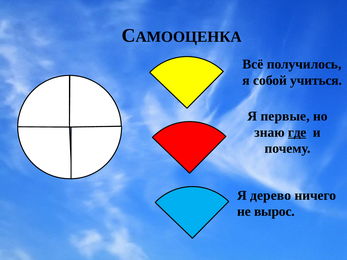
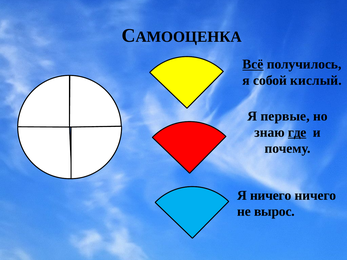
Всё underline: none -> present
учиться: учиться -> кислый
Я дерево: дерево -> ничего
